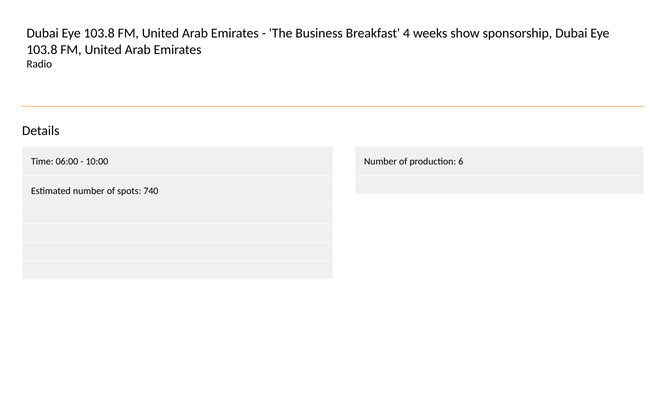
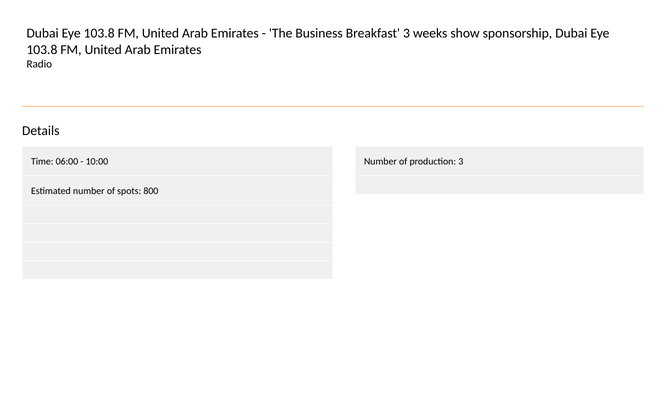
Breakfast 4: 4 -> 3
production 6: 6 -> 3
740: 740 -> 800
